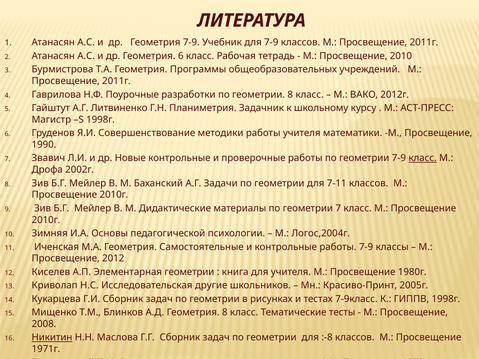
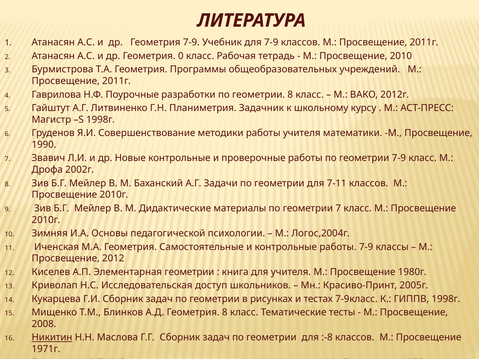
Геометрия 6: 6 -> 0
класс at (423, 158) underline: present -> none
другие: другие -> доступ
